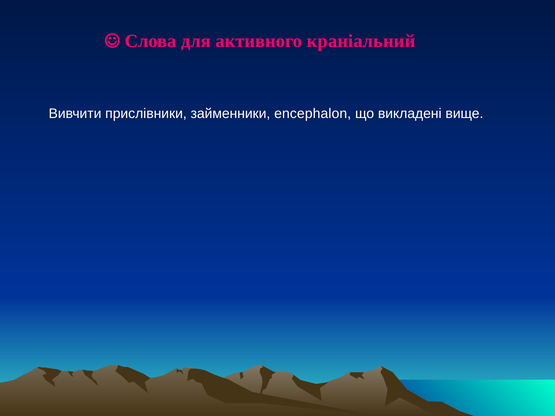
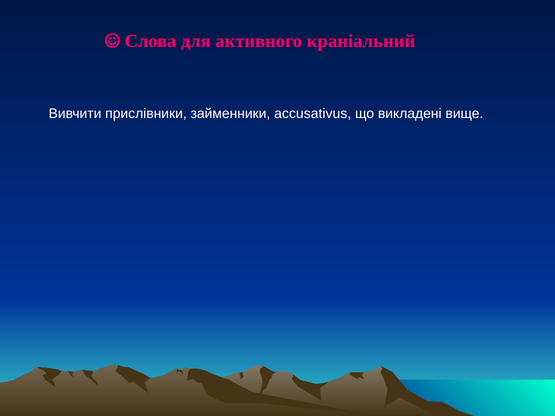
encephalon: encephalon -> accusativus
